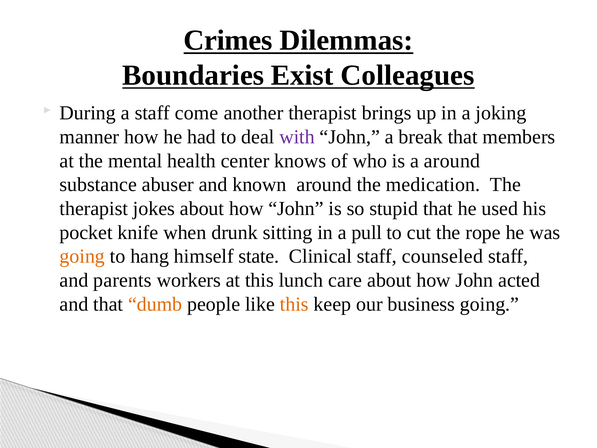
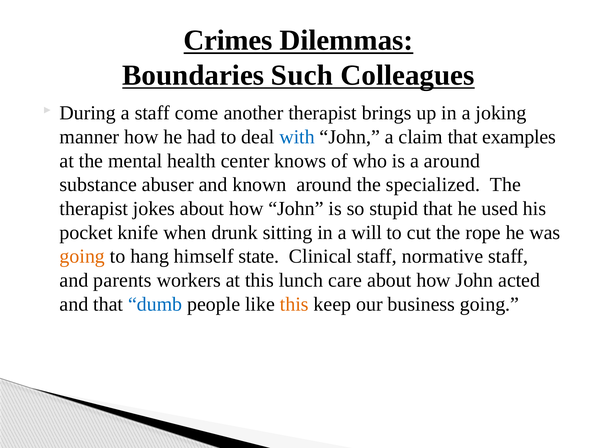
Exist: Exist -> Such
with colour: purple -> blue
break: break -> claim
members: members -> examples
medication: medication -> specialized
pull: pull -> will
counseled: counseled -> normative
dumb colour: orange -> blue
